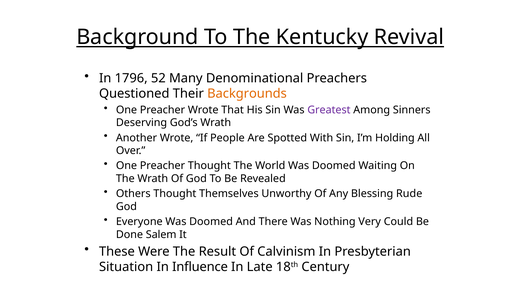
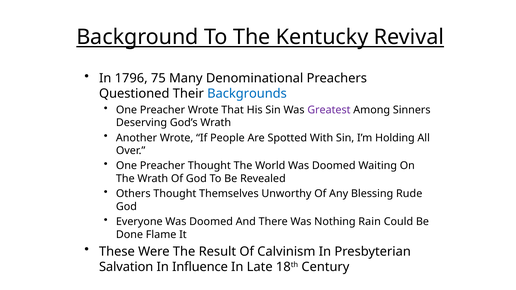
52: 52 -> 75
Backgrounds colour: orange -> blue
Very: Very -> Rain
Salem: Salem -> Flame
Situation: Situation -> Salvation
